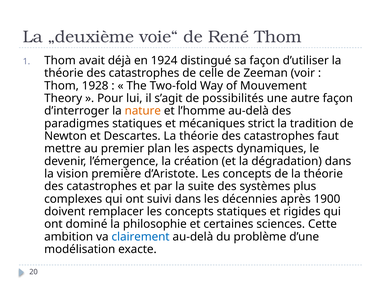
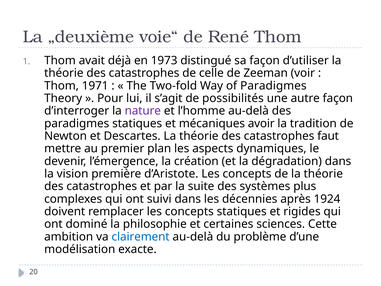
1924: 1924 -> 1973
1928: 1928 -> 1971
of Mouvement: Mouvement -> Paradigmes
nature colour: orange -> purple
strict: strict -> avoir
1900: 1900 -> 1924
